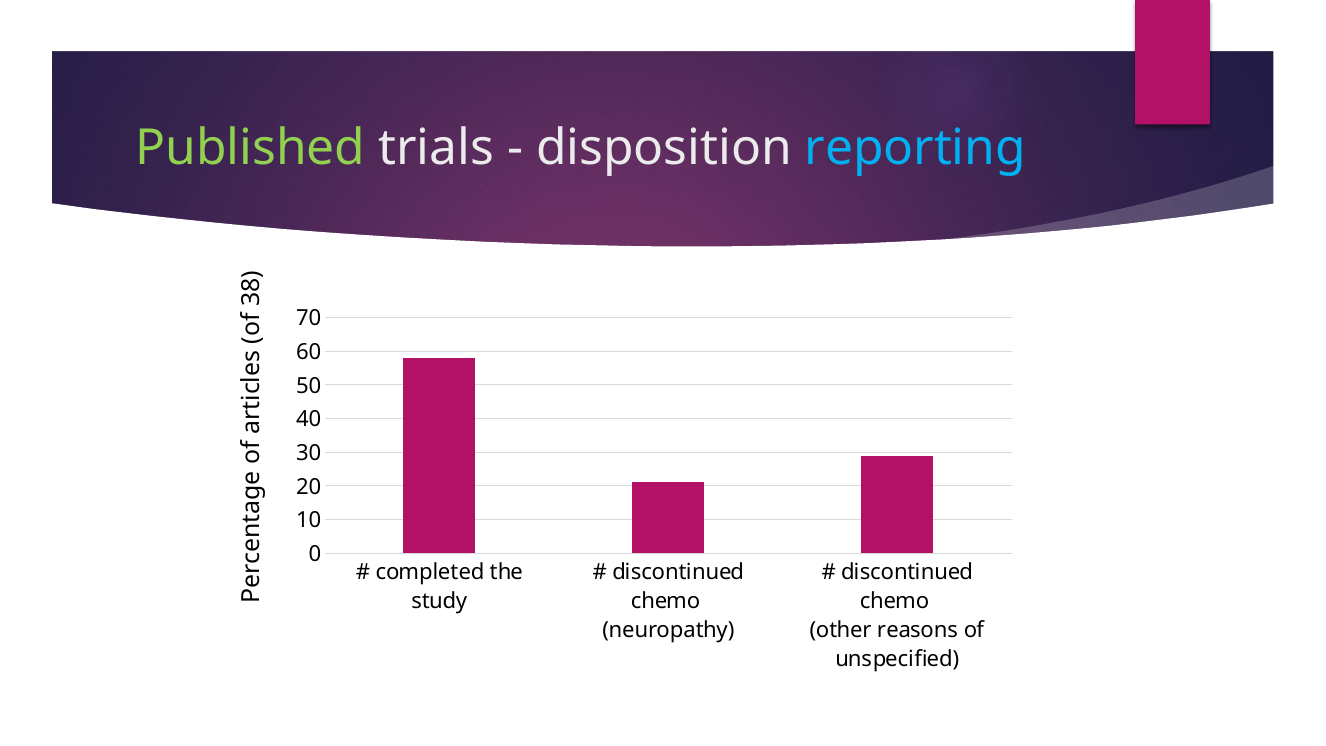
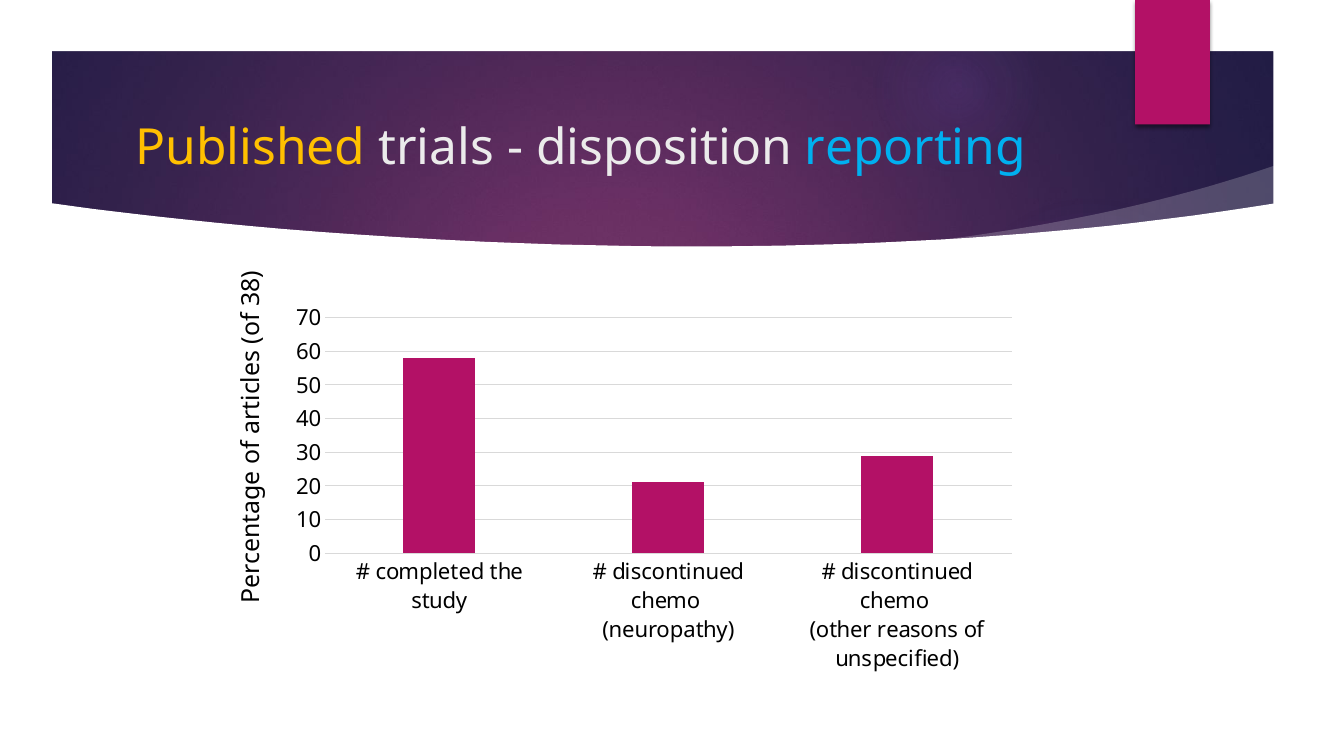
Published colour: light green -> yellow
